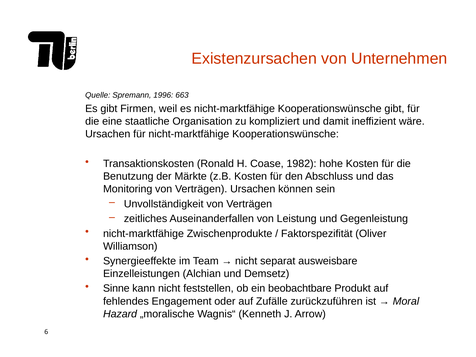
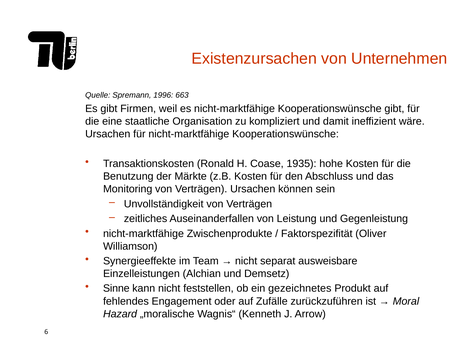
1982: 1982 -> 1935
beobachtbare: beobachtbare -> gezeichnetes
